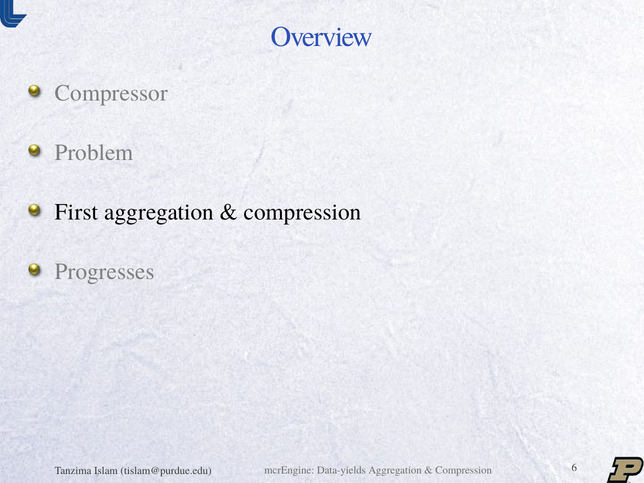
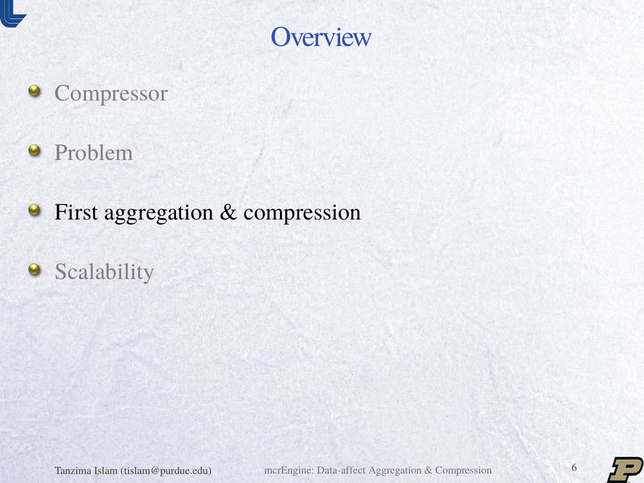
Progresses: Progresses -> Scalability
Data-yields: Data-yields -> Data-affect
